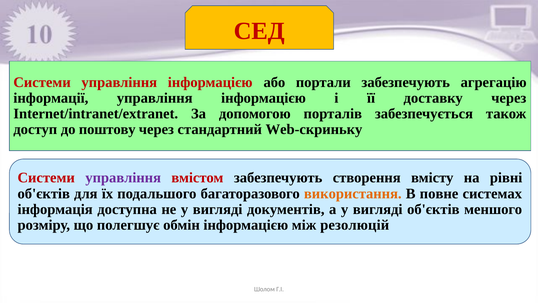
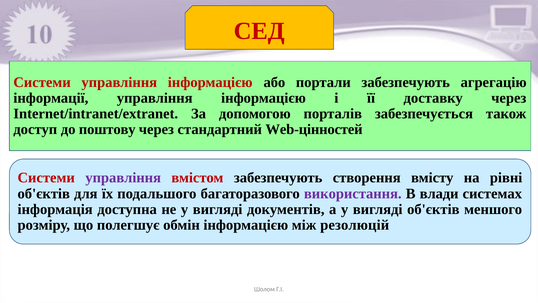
Web-скриньку: Web-скриньку -> Web-цінностей
використання colour: orange -> purple
повне: повне -> влади
